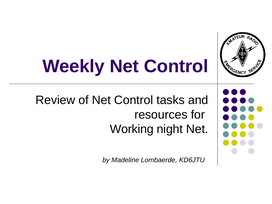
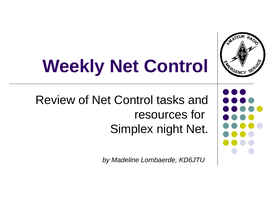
Working: Working -> Simplex
